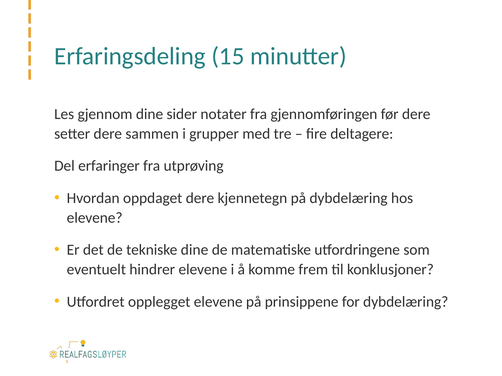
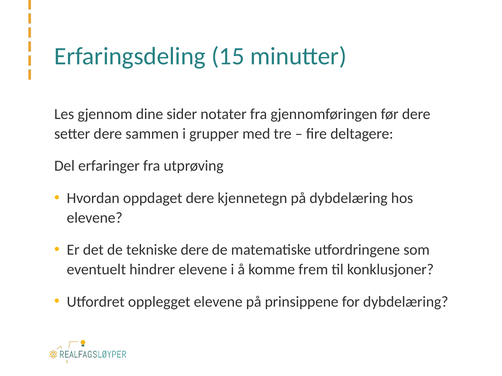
tekniske dine: dine -> dere
